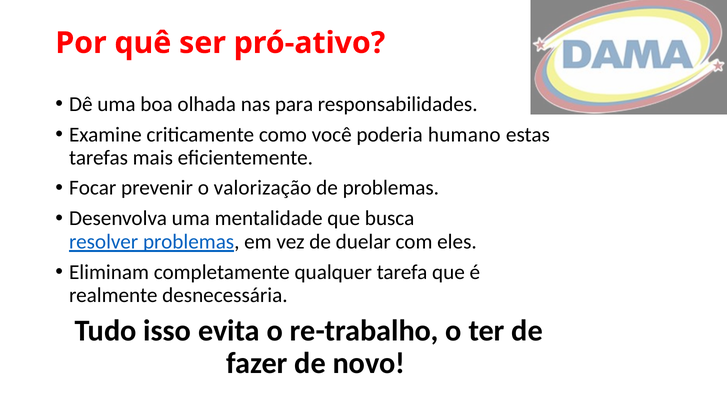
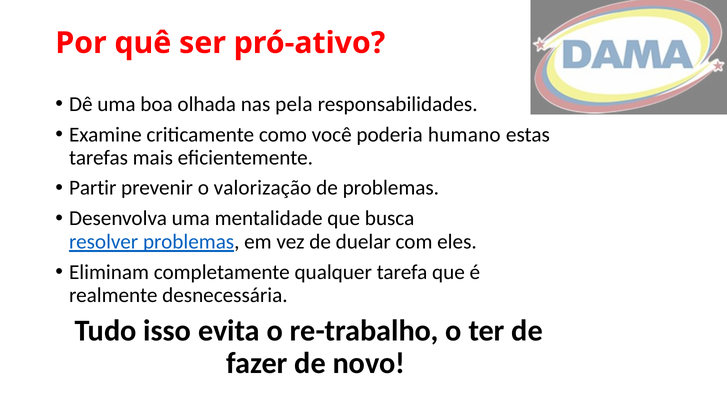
para: para -> pela
Focar: Focar -> Partir
